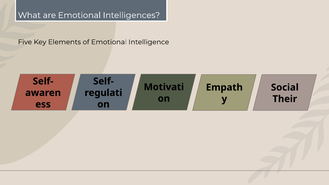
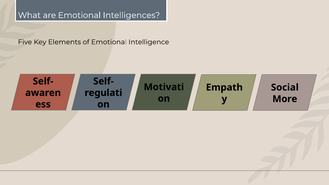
Their: Their -> More
